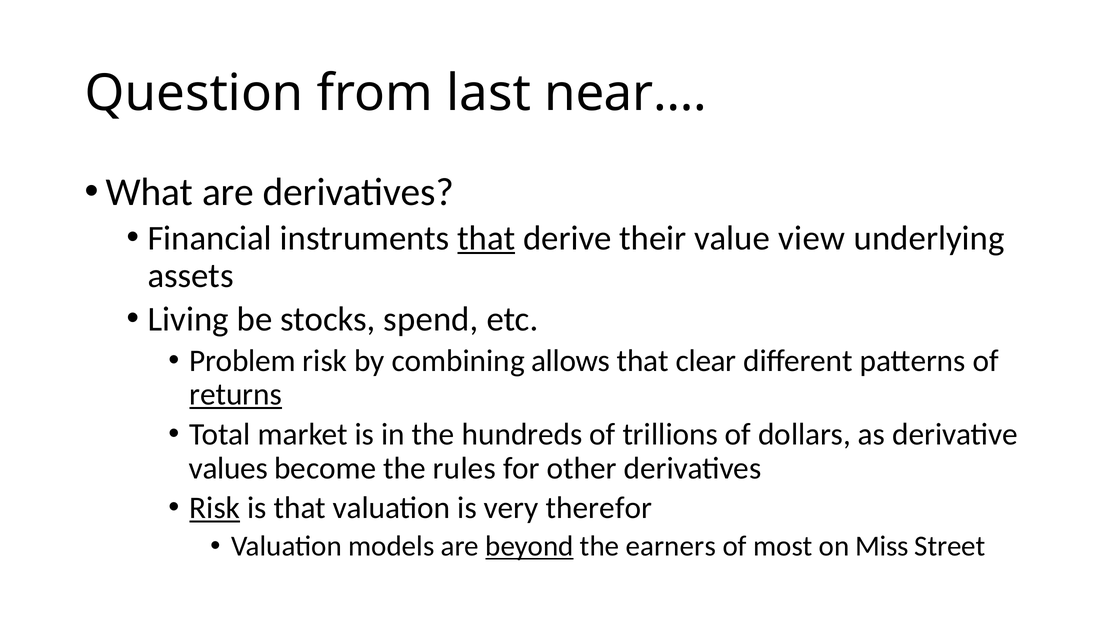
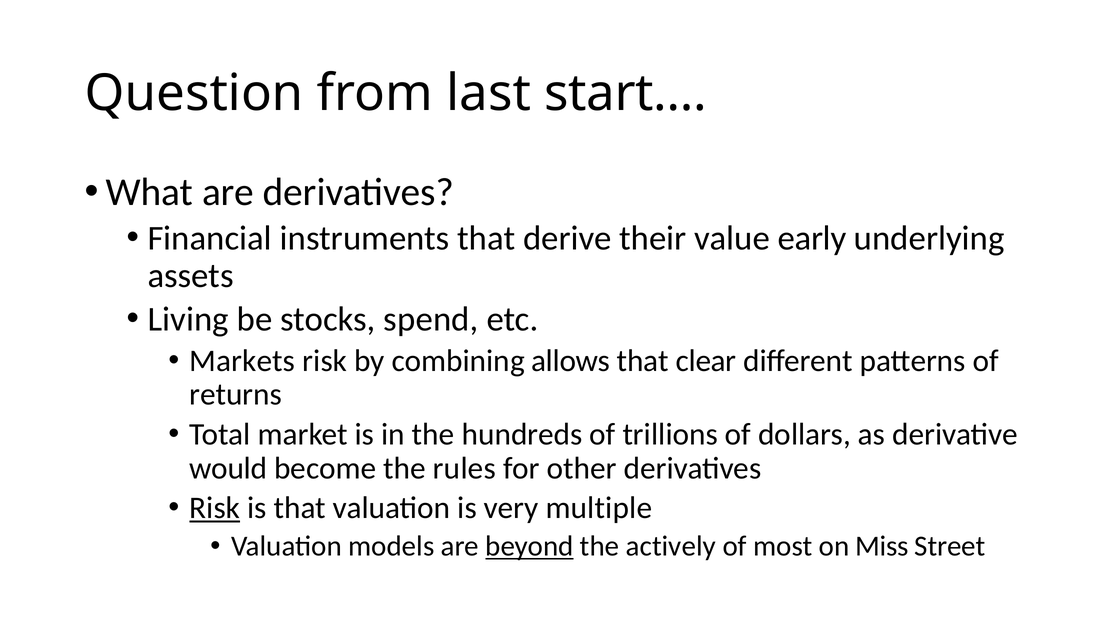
near…: near… -> start…
that at (486, 238) underline: present -> none
view: view -> early
Problem: Problem -> Markets
returns underline: present -> none
values: values -> would
therefor: therefor -> multiple
earners: earners -> actively
